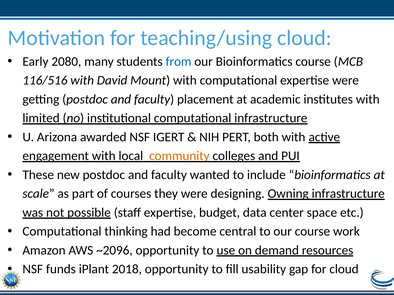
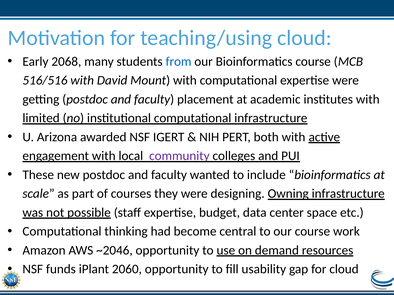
2080: 2080 -> 2068
116/516: 116/516 -> 516/516
community colour: orange -> purple
~2096: ~2096 -> ~2046
2018: 2018 -> 2060
